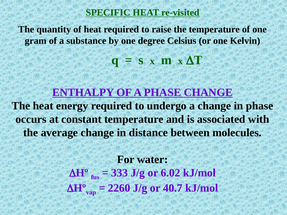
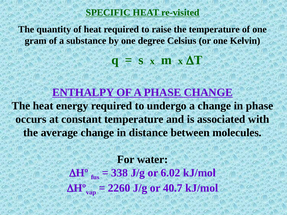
333: 333 -> 338
